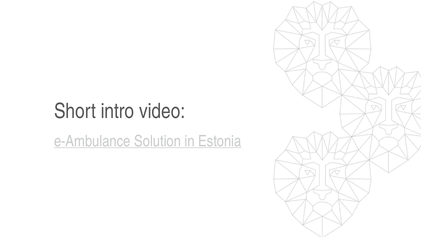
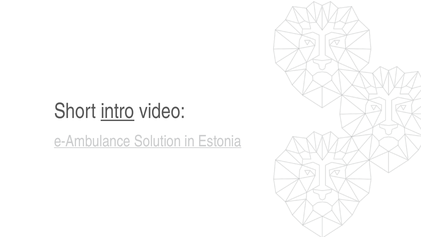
intro underline: none -> present
